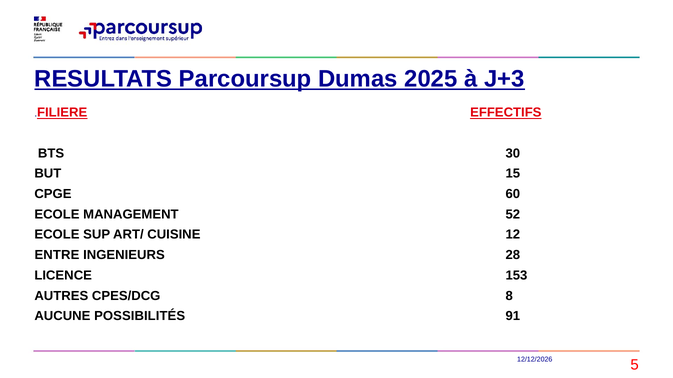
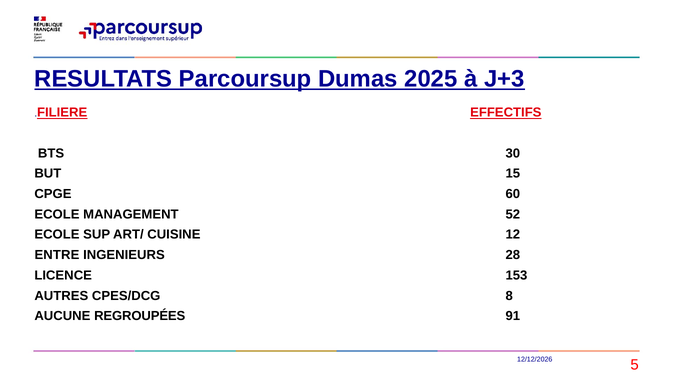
POSSIBILITÉS: POSSIBILITÉS -> REGROUPÉES
